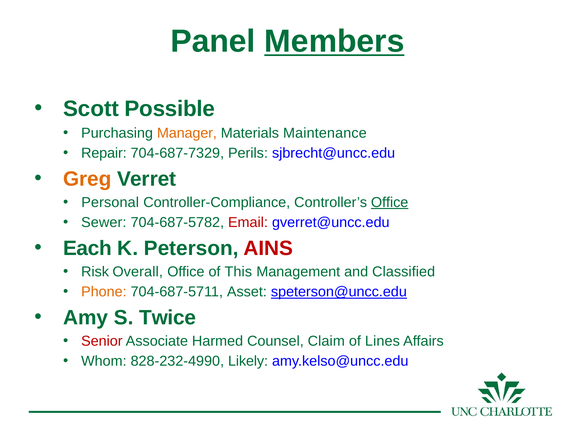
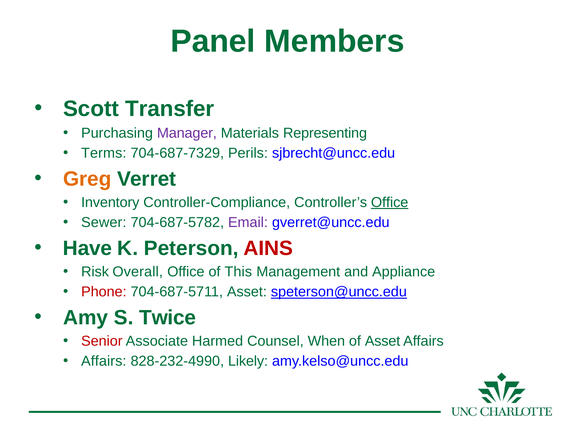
Members underline: present -> none
Possible: Possible -> Transfer
Manager colour: orange -> purple
Maintenance: Maintenance -> Representing
Repair: Repair -> Terms
Personal: Personal -> Inventory
Email colour: red -> purple
Each: Each -> Have
Classified: Classified -> Appliance
Phone colour: orange -> red
Claim: Claim -> When
of Lines: Lines -> Asset
Whom at (104, 361): Whom -> Affairs
